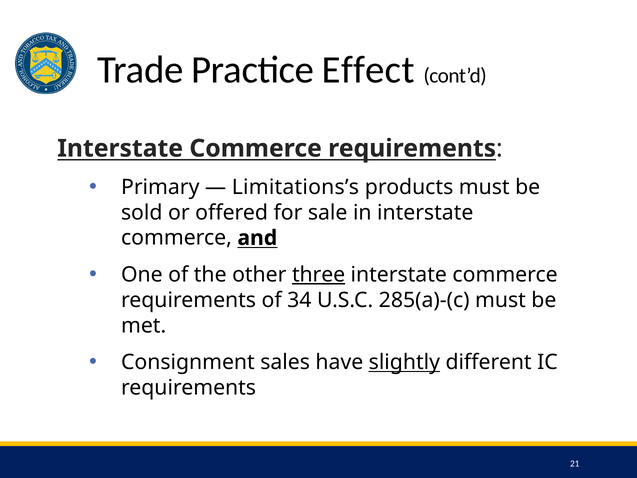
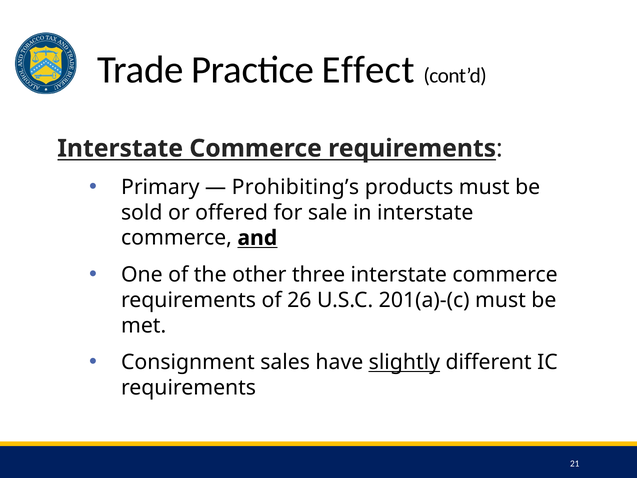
Limitations’s: Limitations’s -> Prohibiting’s
three underline: present -> none
34: 34 -> 26
285(a)-(c: 285(a)-(c -> 201(a)-(c
